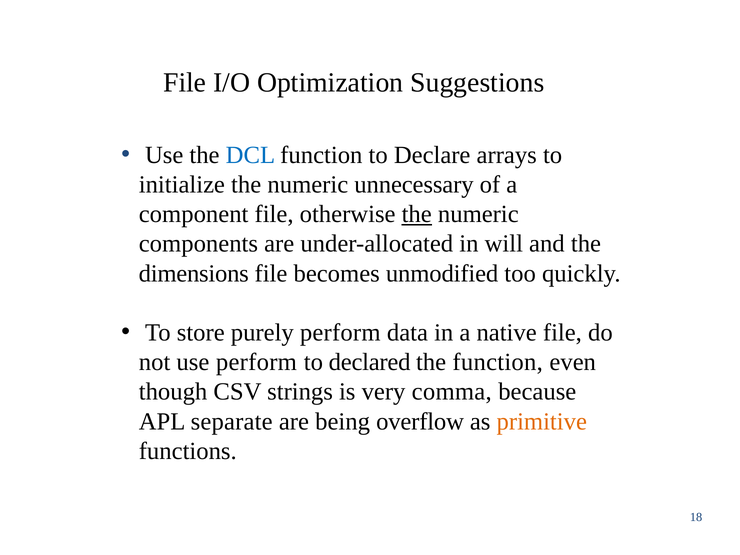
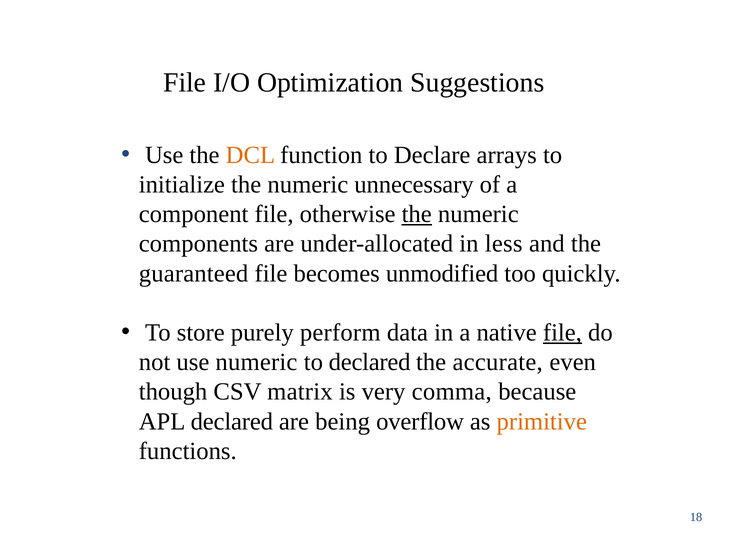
DCL colour: blue -> orange
will: will -> less
dimensions: dimensions -> guaranteed
file at (562, 333) underline: none -> present
use perform: perform -> numeric
the function: function -> accurate
strings: strings -> matrix
APL separate: separate -> declared
